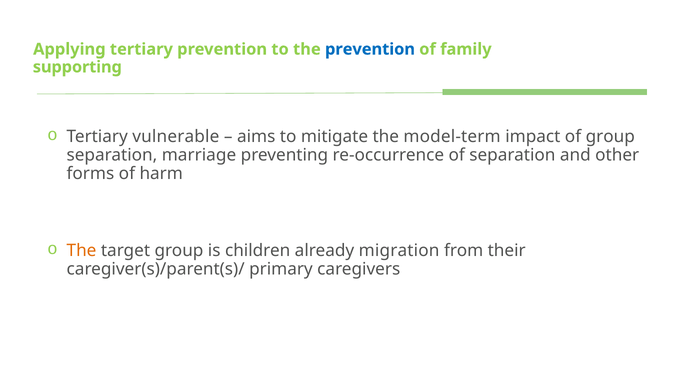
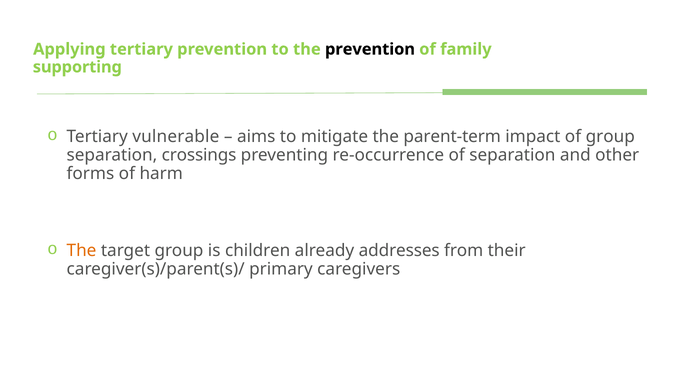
prevention at (370, 49) colour: blue -> black
model-term: model-term -> parent-term
marriage: marriage -> crossings
migration: migration -> addresses
